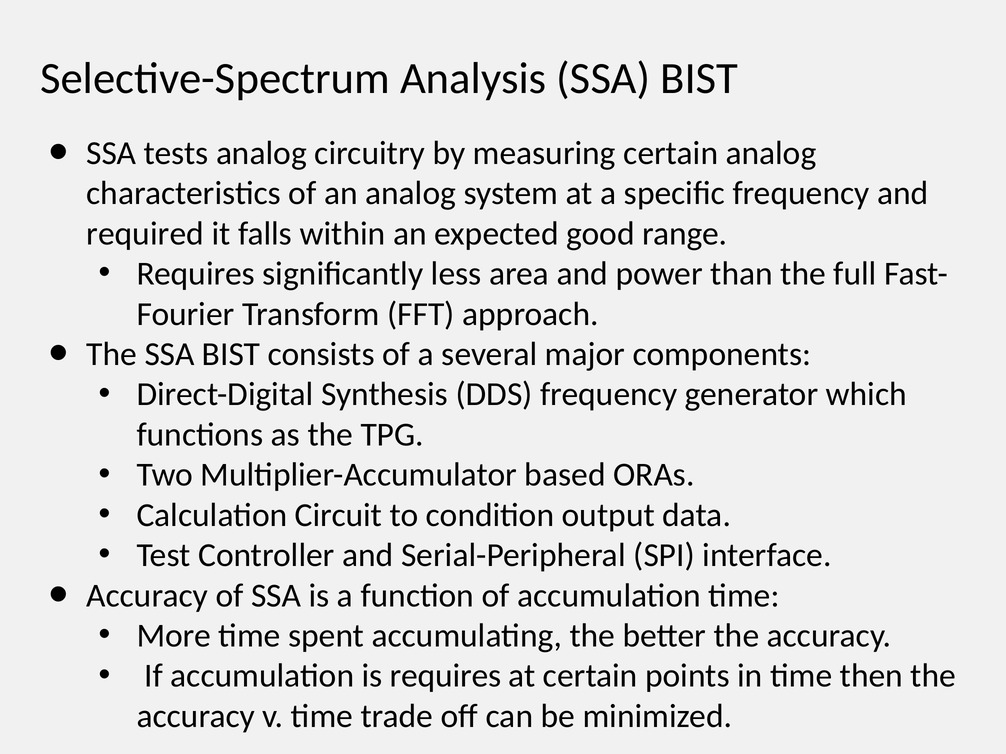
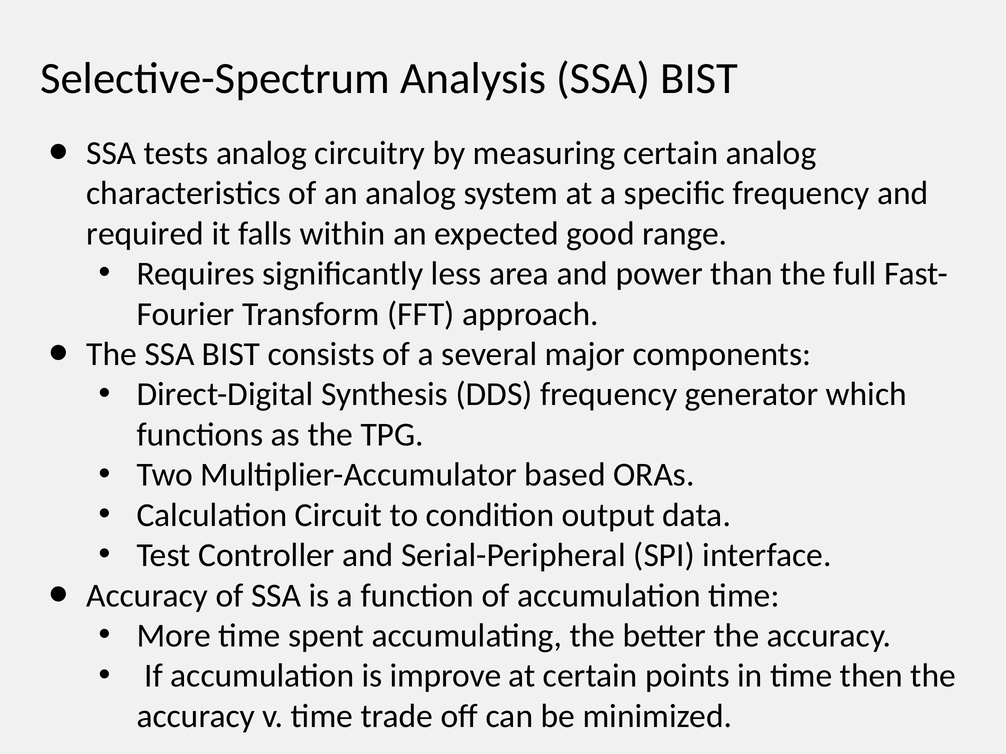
is requires: requires -> improve
